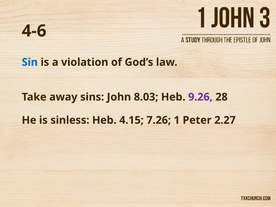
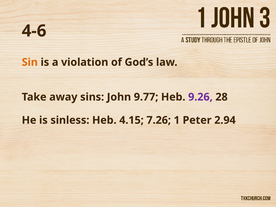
Sin colour: blue -> orange
8.03: 8.03 -> 9.77
2.27: 2.27 -> 2.94
